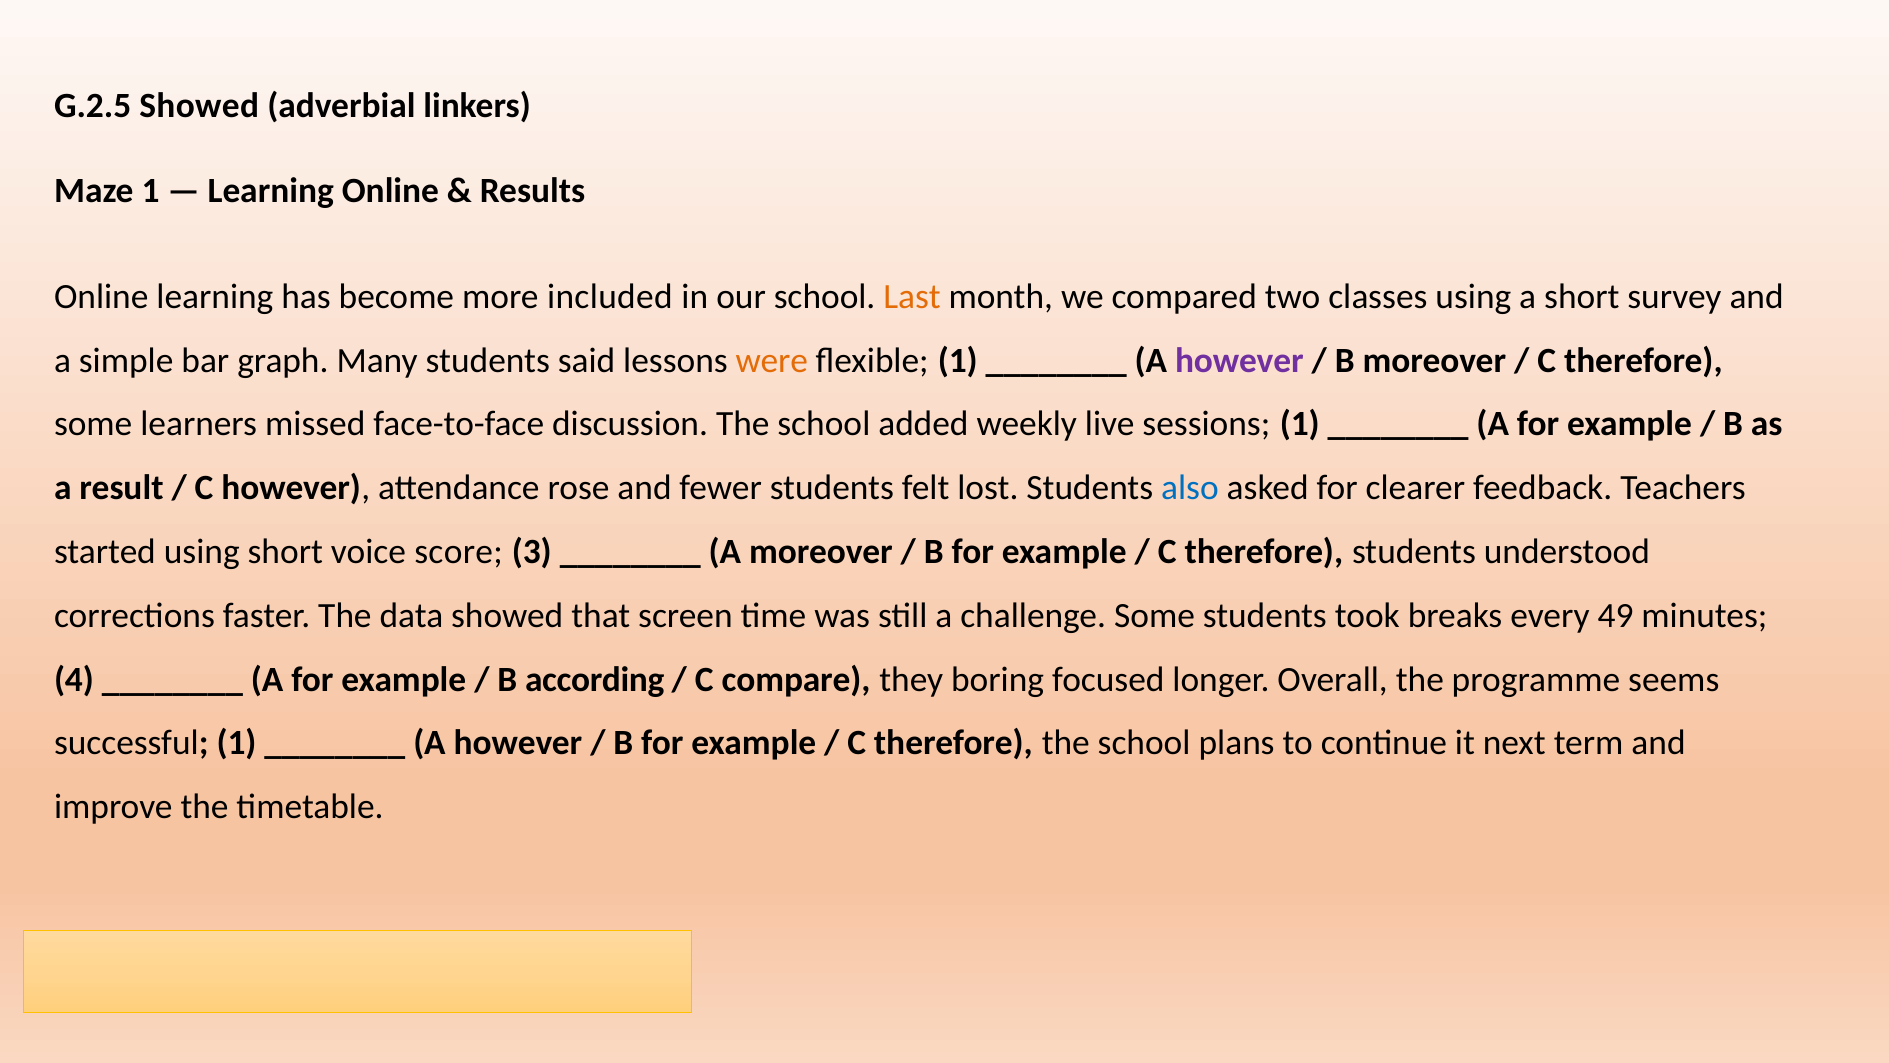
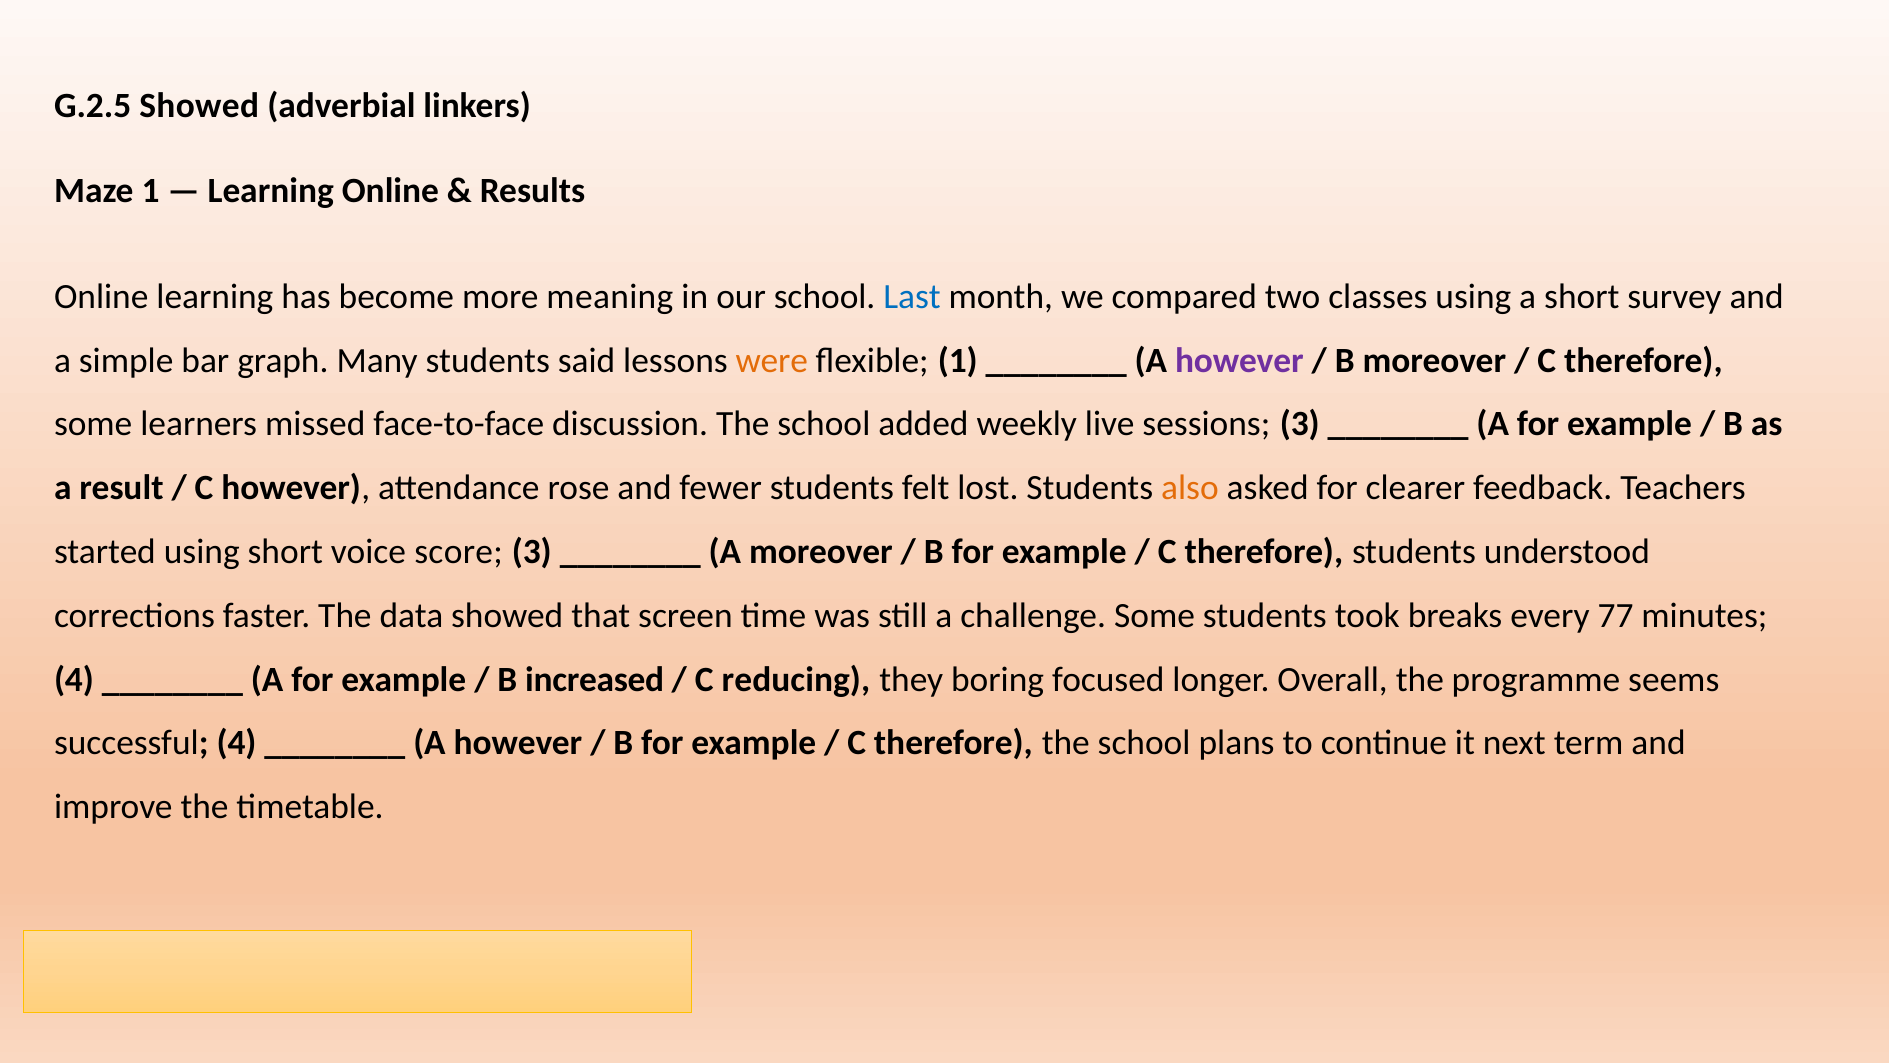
included: included -> meaning
Last colour: orange -> blue
sessions 1: 1 -> 3
also colour: blue -> orange
49: 49 -> 77
according: according -> increased
compare: compare -> reducing
successful 1: 1 -> 4
